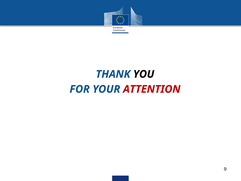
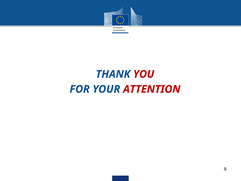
YOU colour: black -> red
